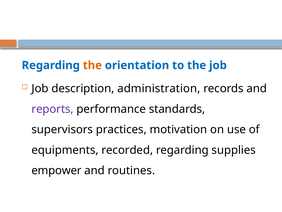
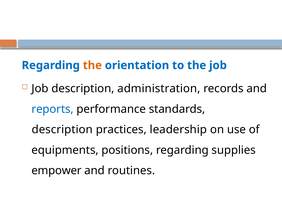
reports colour: purple -> blue
supervisors at (62, 129): supervisors -> description
motivation: motivation -> leadership
recorded: recorded -> positions
